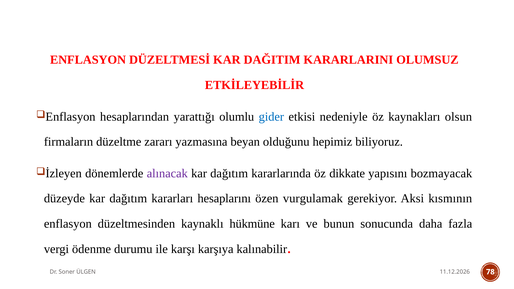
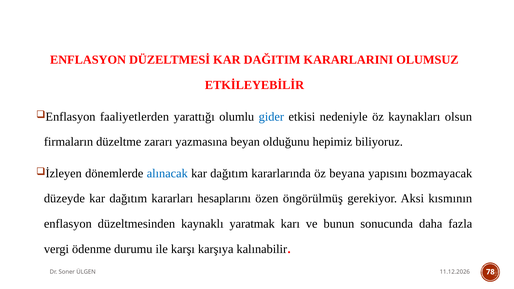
hesaplarından: hesaplarından -> faaliyetlerden
alınacak colour: purple -> blue
dikkate: dikkate -> beyana
vurgulamak: vurgulamak -> öngörülmüş
hükmüne: hükmüne -> yaratmak
